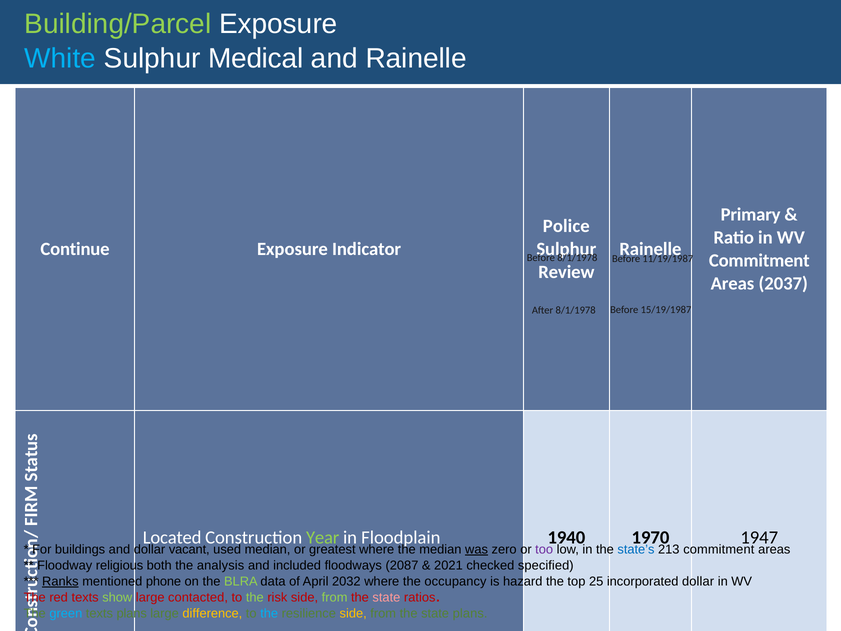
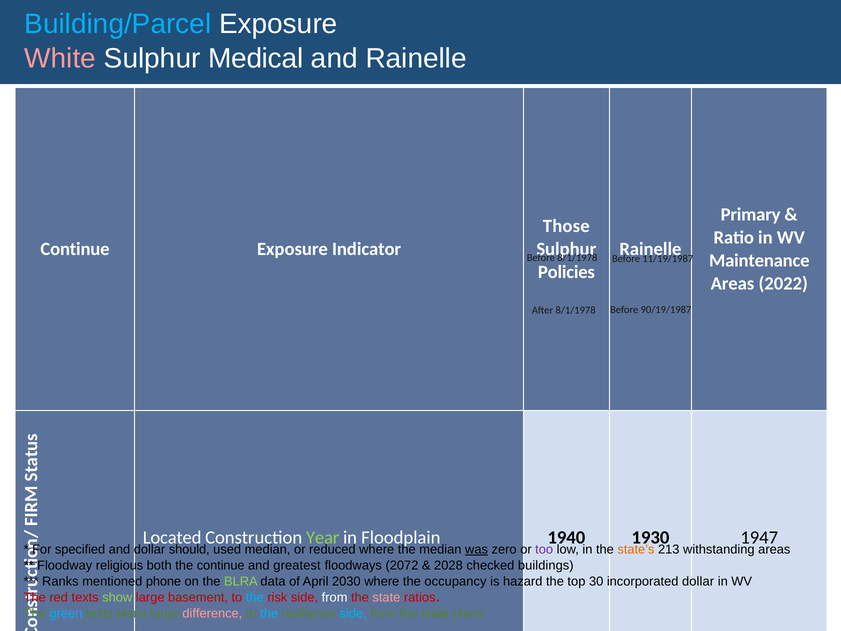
Building/Parcel colour: light green -> light blue
White colour: light blue -> pink
Police: Police -> Those
Commitment at (759, 260): Commitment -> Maintenance
Review: Review -> Policies
2037: 2037 -> 2022
15/19/1987: 15/19/1987 -> 90/19/1987
1970: 1970 -> 1930
buildings at (80, 549): buildings -> specified
vacant: vacant -> should
greatest: greatest -> reduced
state’s colour: blue -> orange
213 commitment: commitment -> withstanding
the analysis: analysis -> continue
included: included -> greatest
2087: 2087 -> 2072
2021: 2021 -> 2028
checked specified: specified -> buildings
Ranks underline: present -> none
2032: 2032 -> 2030
25: 25 -> 30
contacted: contacted -> basement
the at (255, 597) colour: light green -> light blue
from at (335, 597) colour: light green -> white
difference colour: yellow -> pink
side at (353, 613) colour: yellow -> light blue
